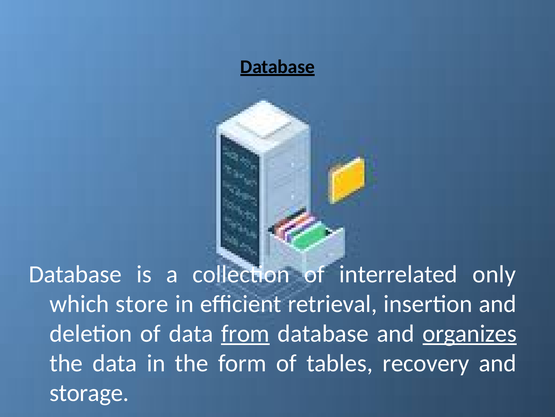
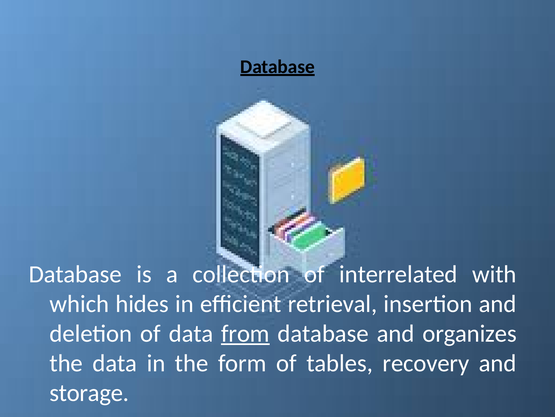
only: only -> with
store: store -> hides
organizes underline: present -> none
